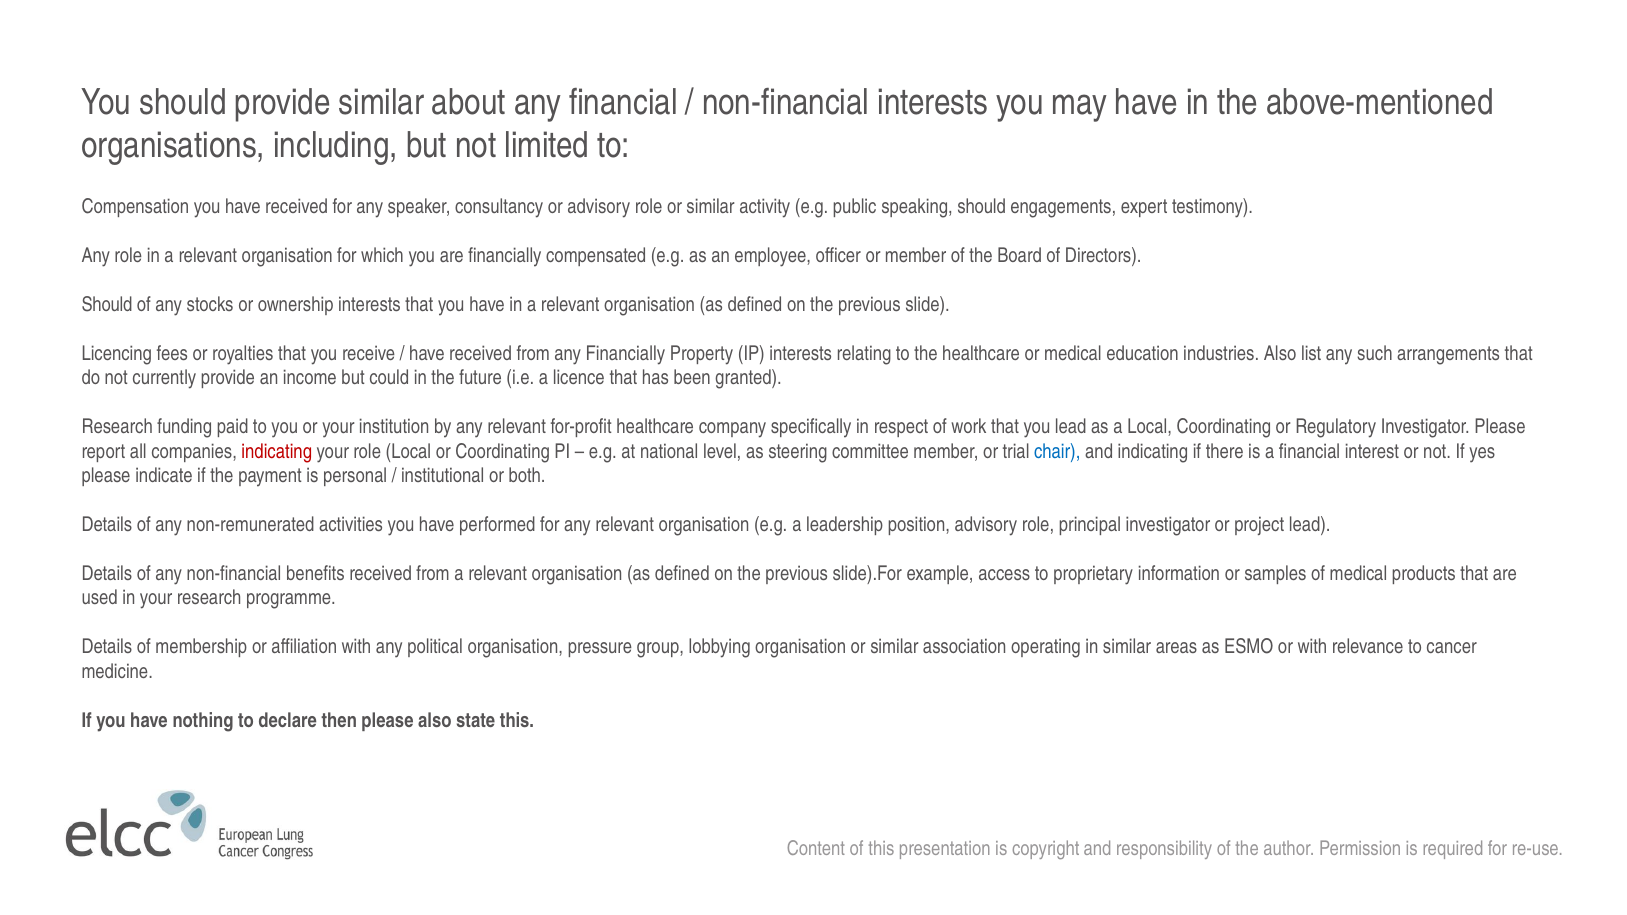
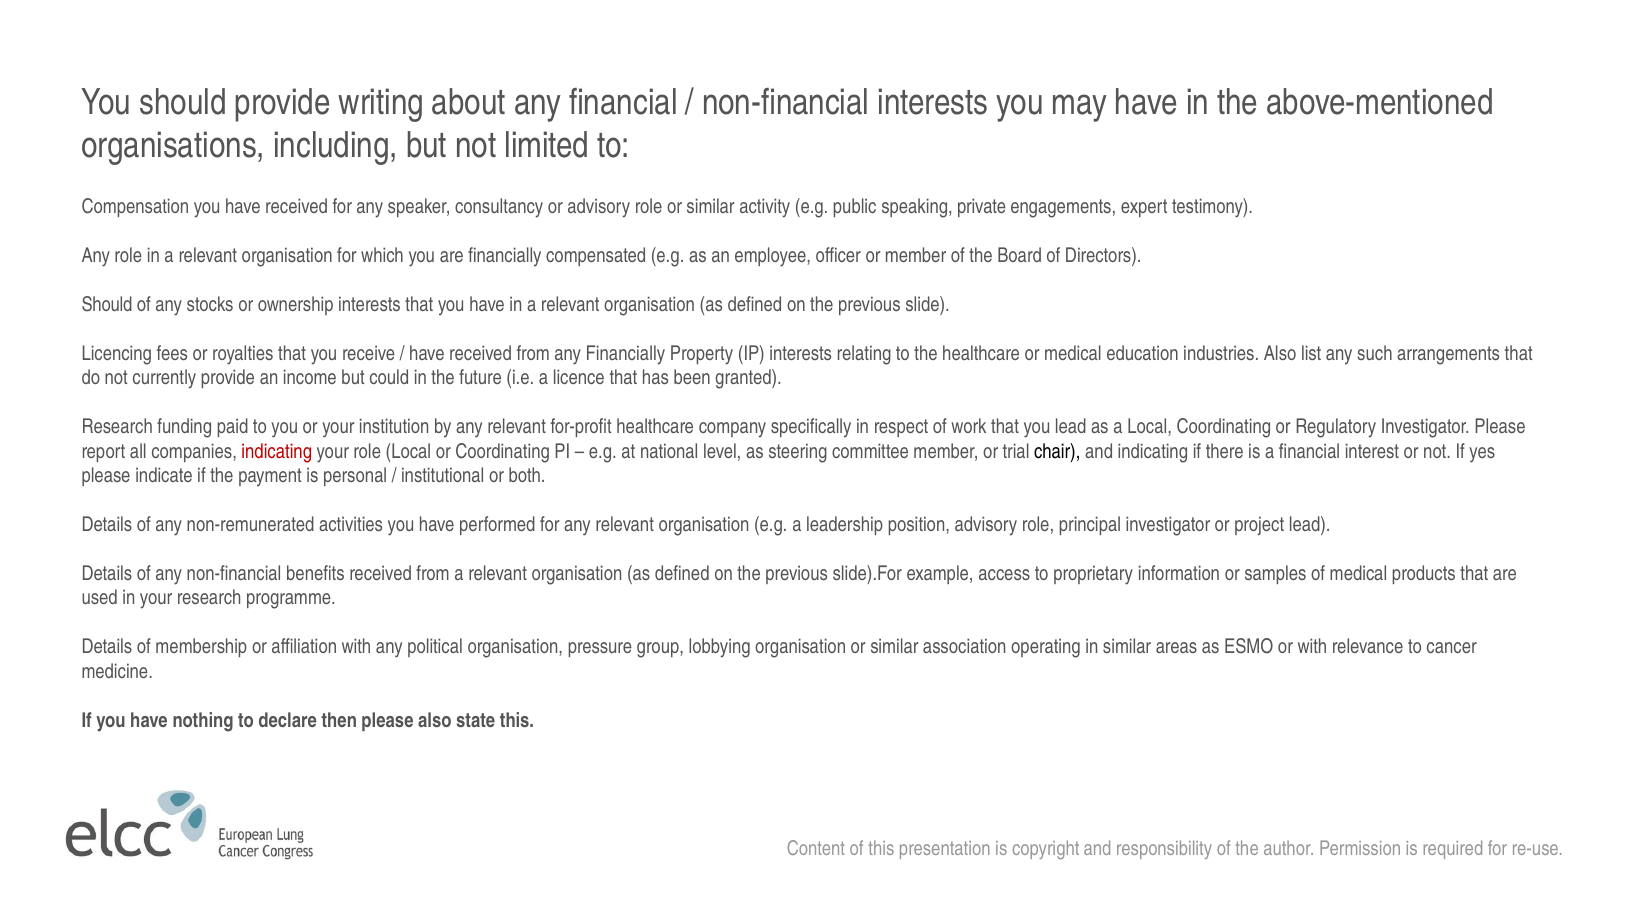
provide similar: similar -> writing
speaking should: should -> private
chair colour: blue -> black
